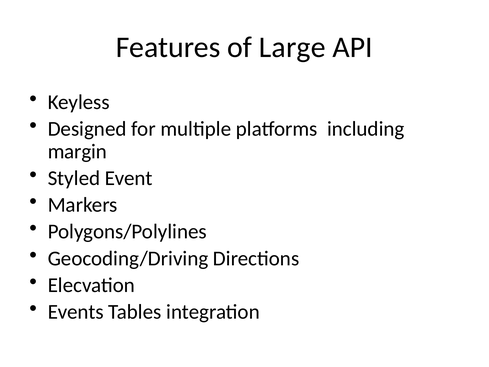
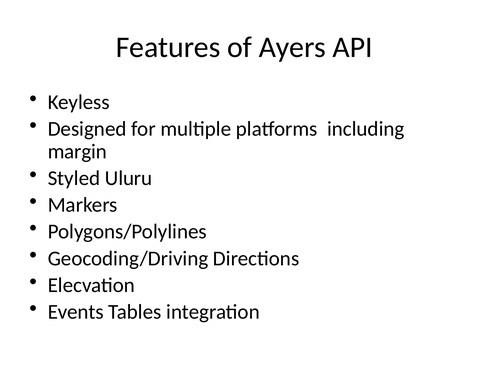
Large: Large -> Ayers
Event: Event -> Uluru
